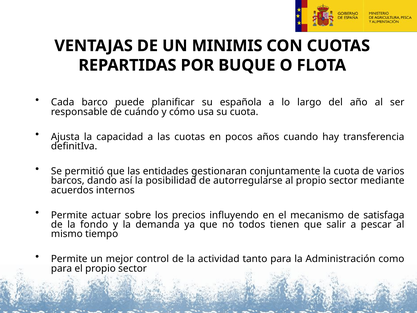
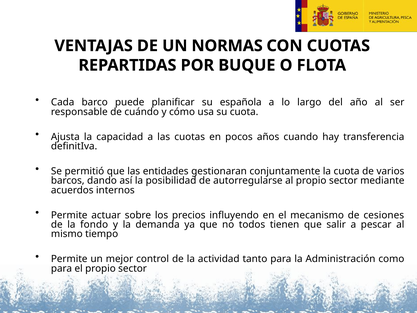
MINIMIS: MINIMIS -> NORMAS
satisfaga: satisfaga -> cesiones
